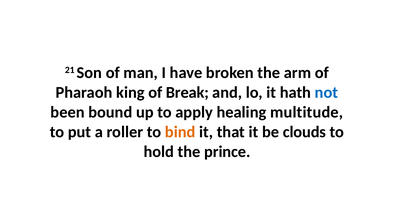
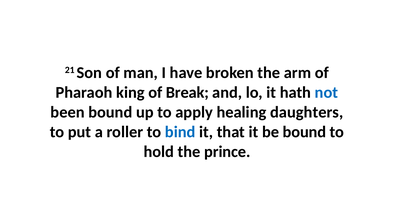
multitude: multitude -> daughters
bind colour: orange -> blue
be clouds: clouds -> bound
